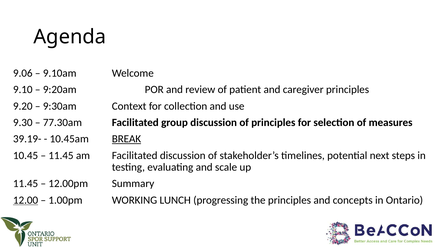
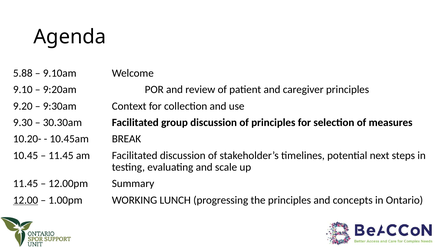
9.06: 9.06 -> 5.88
77.30am: 77.30am -> 30.30am
39.19-: 39.19- -> 10.20-
BREAK underline: present -> none
